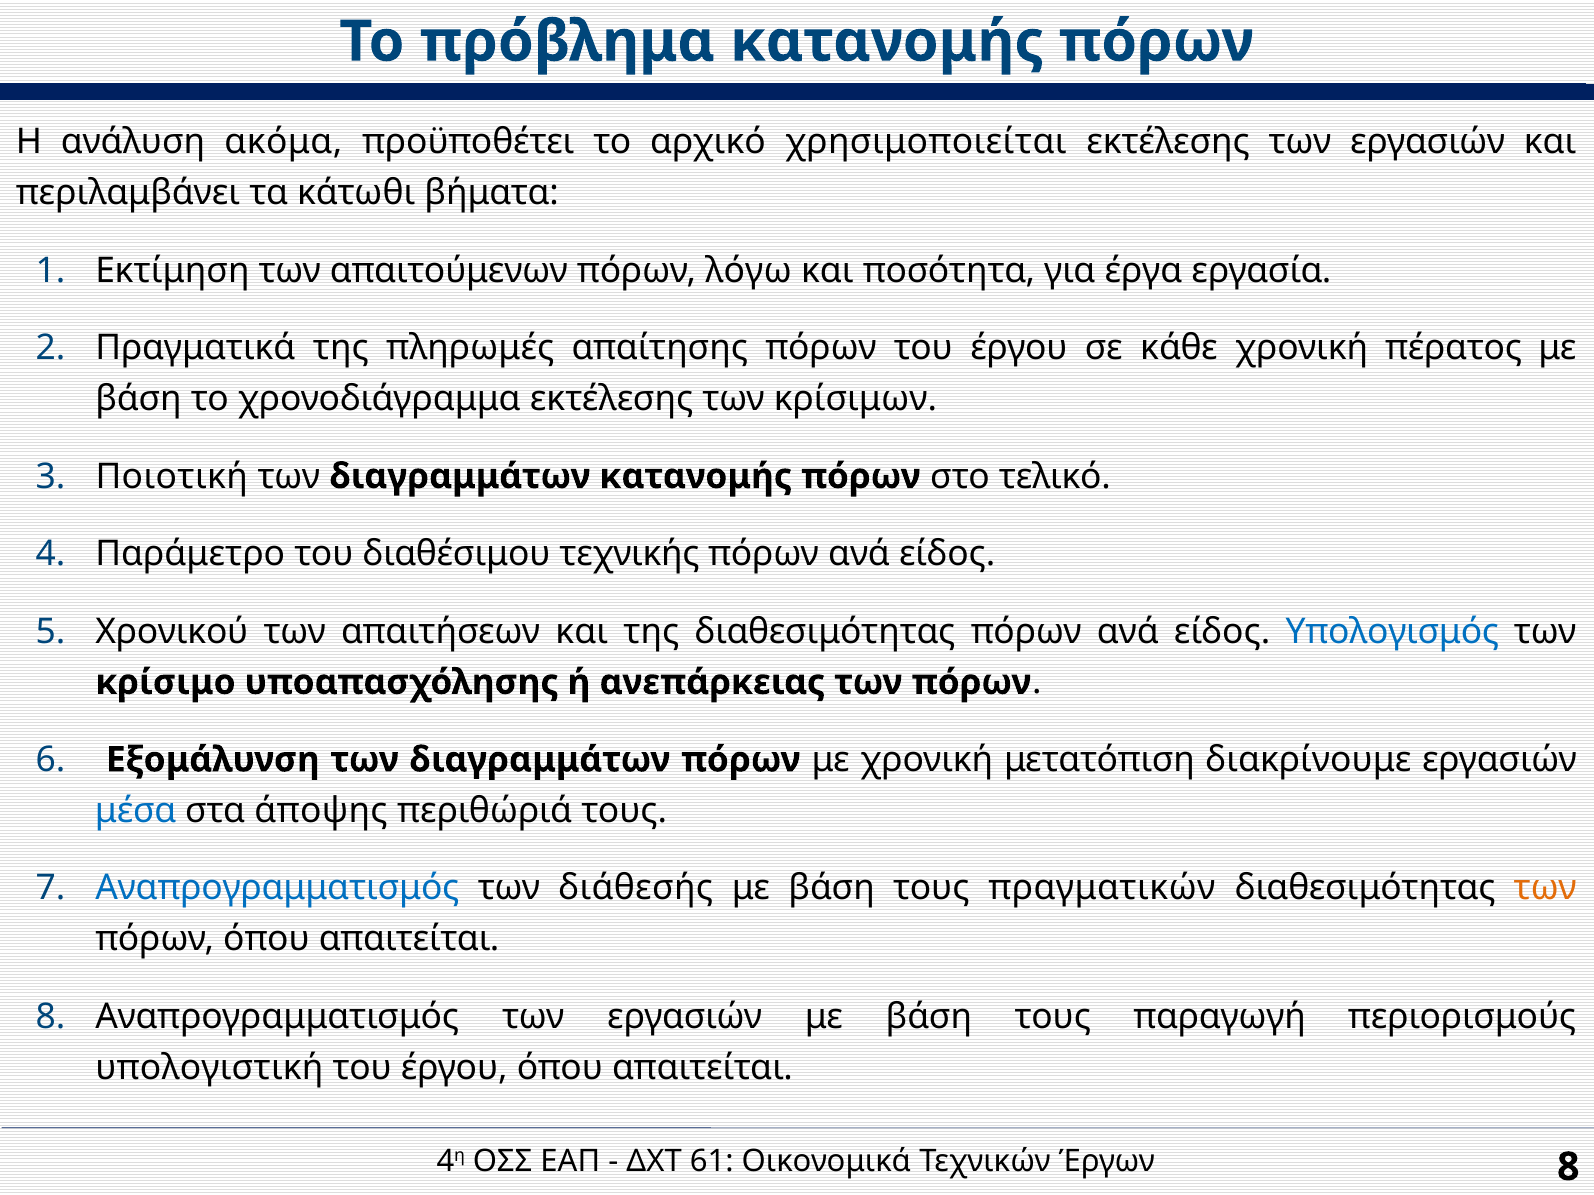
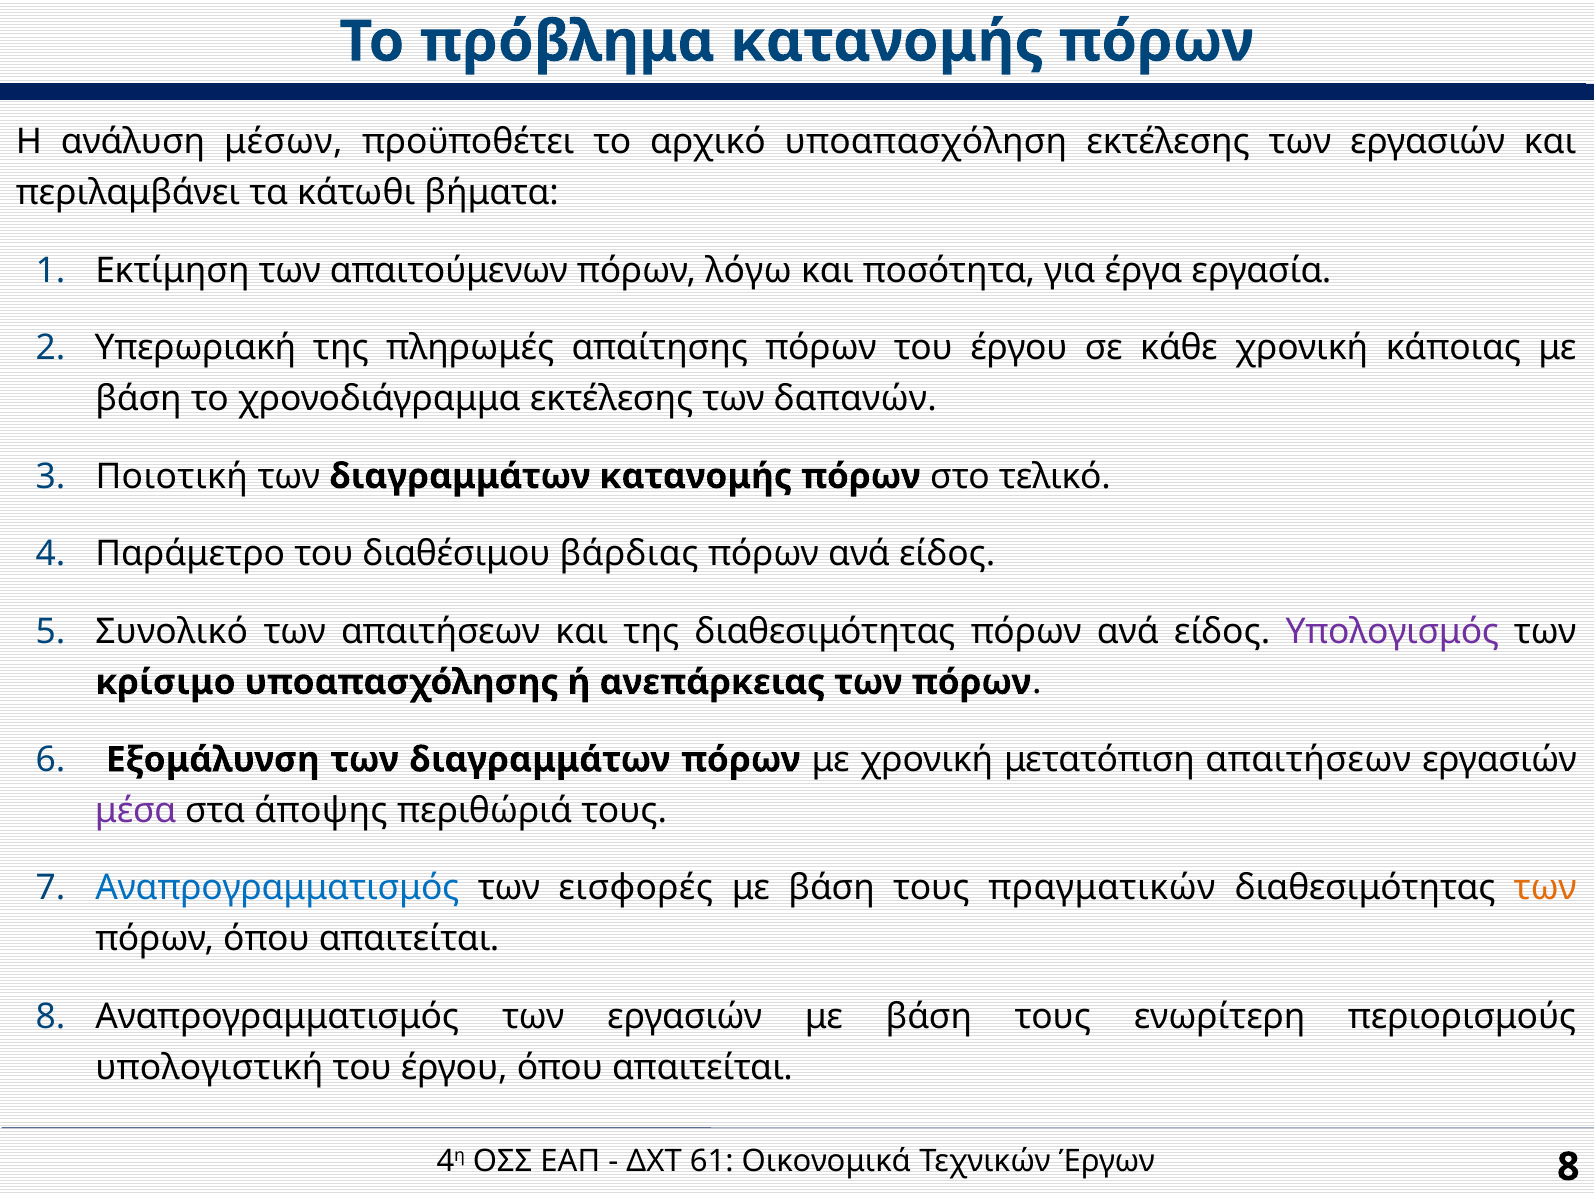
ακόμα: ακόμα -> μέσων
χρησιμοποιείται: χρησιμοποιείται -> υποαπασχόληση
Πραγματικά: Πραγματικά -> Υπερωριακή
πέρατος: πέρατος -> κάποιας
κρίσιμων: κρίσιμων -> δαπανών
τεχνικής: τεχνικής -> βάρδιας
Χρονικού: Χρονικού -> Συνολικό
Υπολογισμός colour: blue -> purple
μετατόπιση διακρίνουμε: διακρίνουμε -> απαιτήσεων
μέσα colour: blue -> purple
διάθεσής: διάθεσής -> εισφορές
παραγωγή: παραγωγή -> ενωρίτερη
